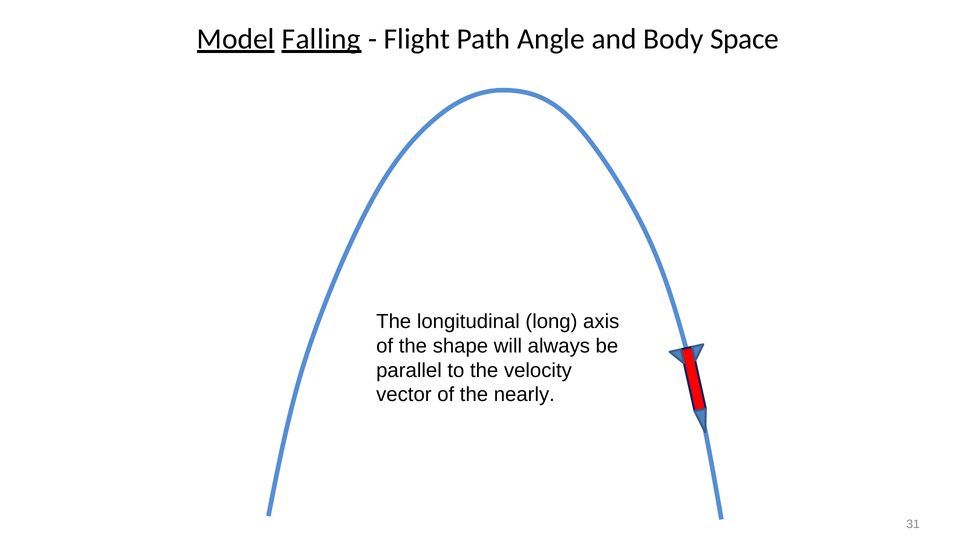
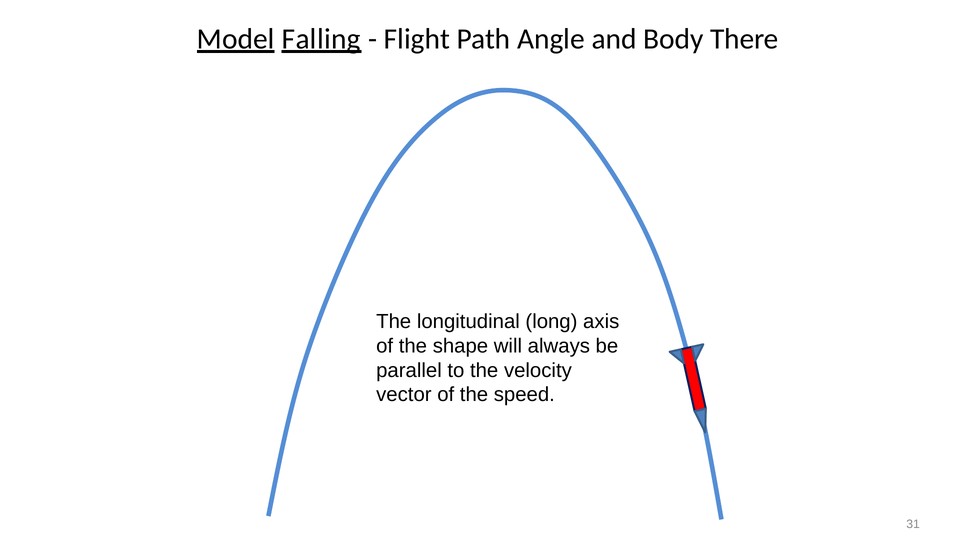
Space: Space -> There
nearly: nearly -> speed
